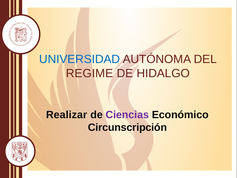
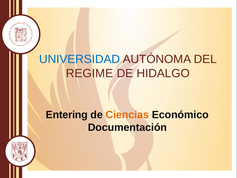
Realizar: Realizar -> Entering
Ciencias colour: purple -> orange
Circunscripción: Circunscripción -> Documentación
